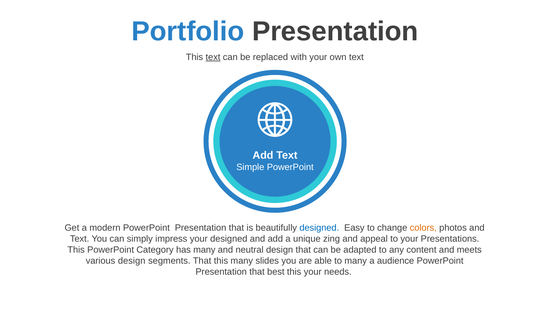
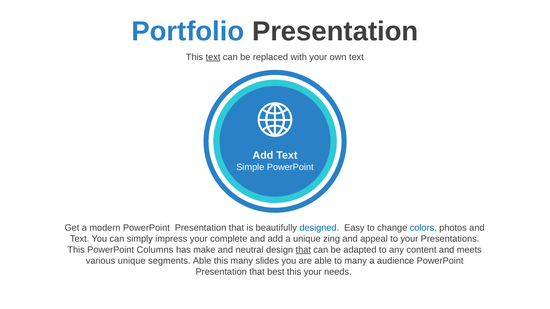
colors colour: orange -> blue
your designed: designed -> complete
Category: Category -> Columns
has many: many -> make
that at (303, 250) underline: none -> present
various design: design -> unique
segments That: That -> Able
